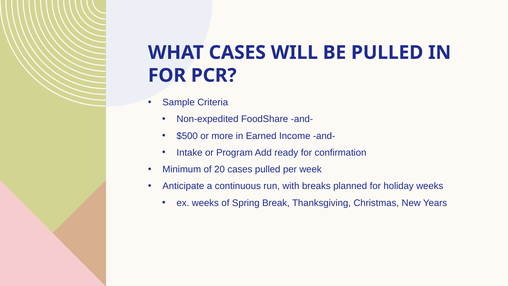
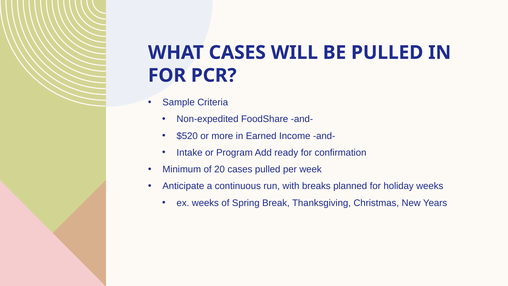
$500: $500 -> $520
